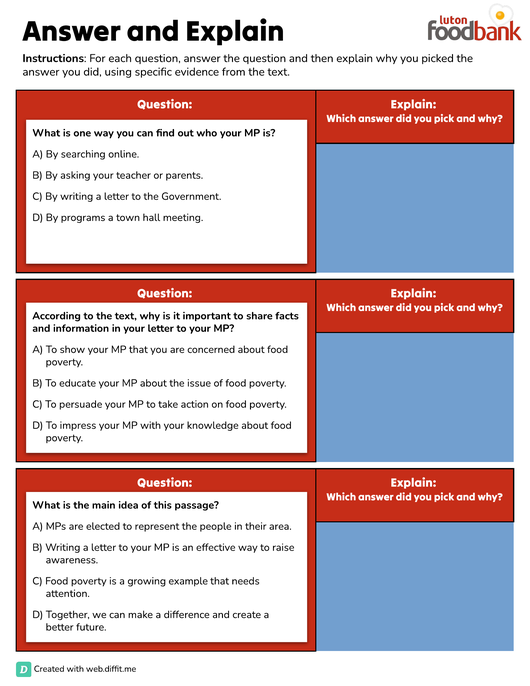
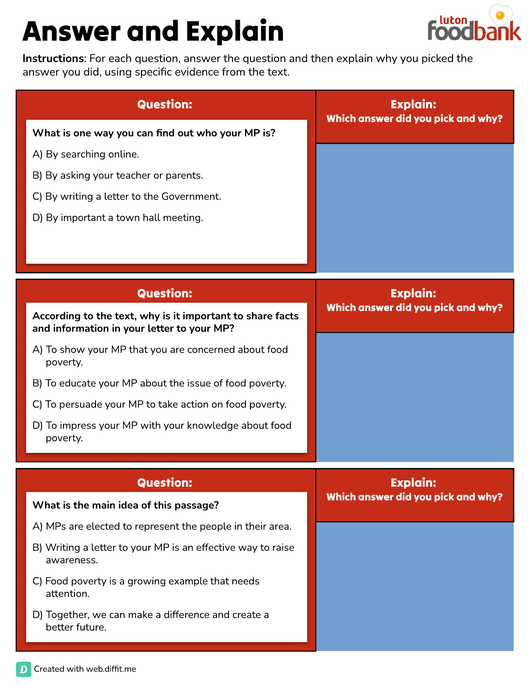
By programs: programs -> important
